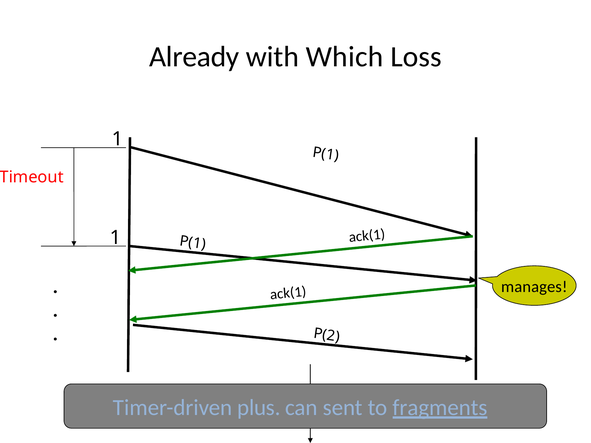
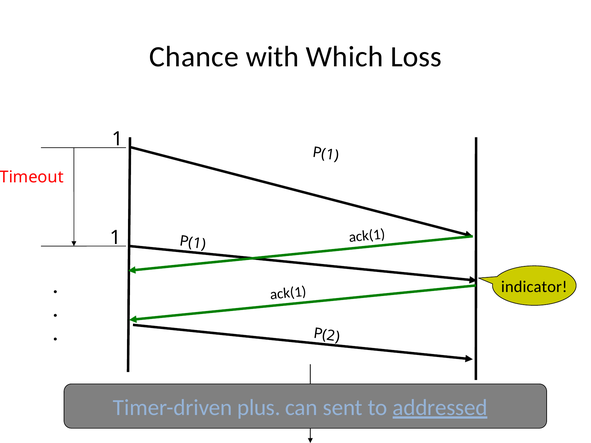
Already: Already -> Chance
manages: manages -> indicator
fragments: fragments -> addressed
